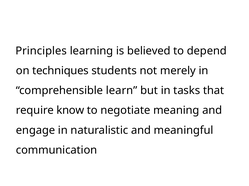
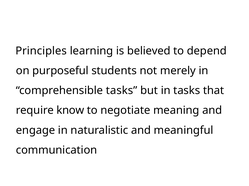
techniques: techniques -> purposeful
comprehensible learn: learn -> tasks
